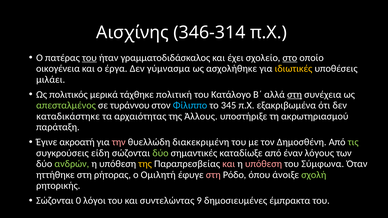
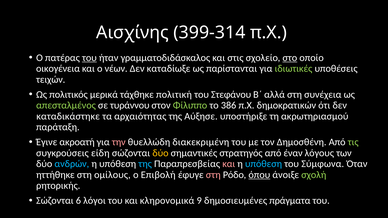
346-314: 346-314 -> 399-314
έχει: έχει -> στις
έργα: έργα -> νέων
γύμνασμα: γύμνασμα -> καταδίωξε
ασχολήθηκε: ασχολήθηκε -> παρίστανται
ιδιωτικές colour: yellow -> light green
μιλάει: μιλάει -> τειχών
Κατάλογο: Κατάλογο -> Στεφάνου
στη at (295, 95) underline: present -> none
Φίλιππο colour: light blue -> light green
345: 345 -> 386
εξακριβωμένα: εξακριβωμένα -> δημοκρατικών
Άλλους: Άλλους -> Αύξησε
δύο at (160, 153) colour: light green -> yellow
καταδίωξε: καταδίωξε -> στρατηγός
ανδρών colour: light green -> light blue
της at (145, 164) colour: yellow -> light blue
υπόθεση at (264, 164) colour: pink -> light blue
ρήτορας: ρήτορας -> ομίλους
Ομιλητή: Ομιλητή -> Επιβολή
όπου underline: none -> present
0: 0 -> 6
συντελώντας: συντελώντας -> κληρονομικά
έμπρακτα: έμπρακτα -> πράγματα
